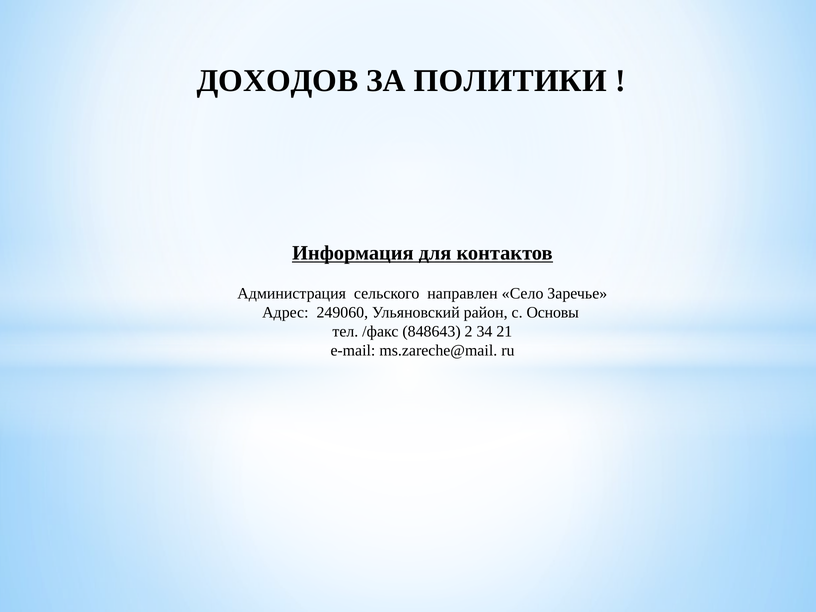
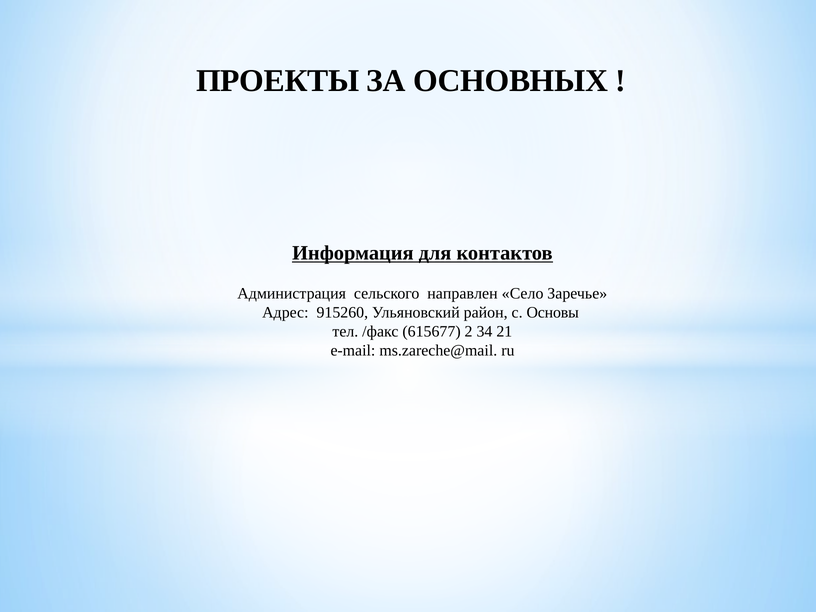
ДОХОДОВ: ДОХОДОВ -> ПРОЕКТЫ
ПОЛИТИКИ: ПОЛИТИКИ -> ОСНОВНЫХ
249060: 249060 -> 915260
848643: 848643 -> 615677
